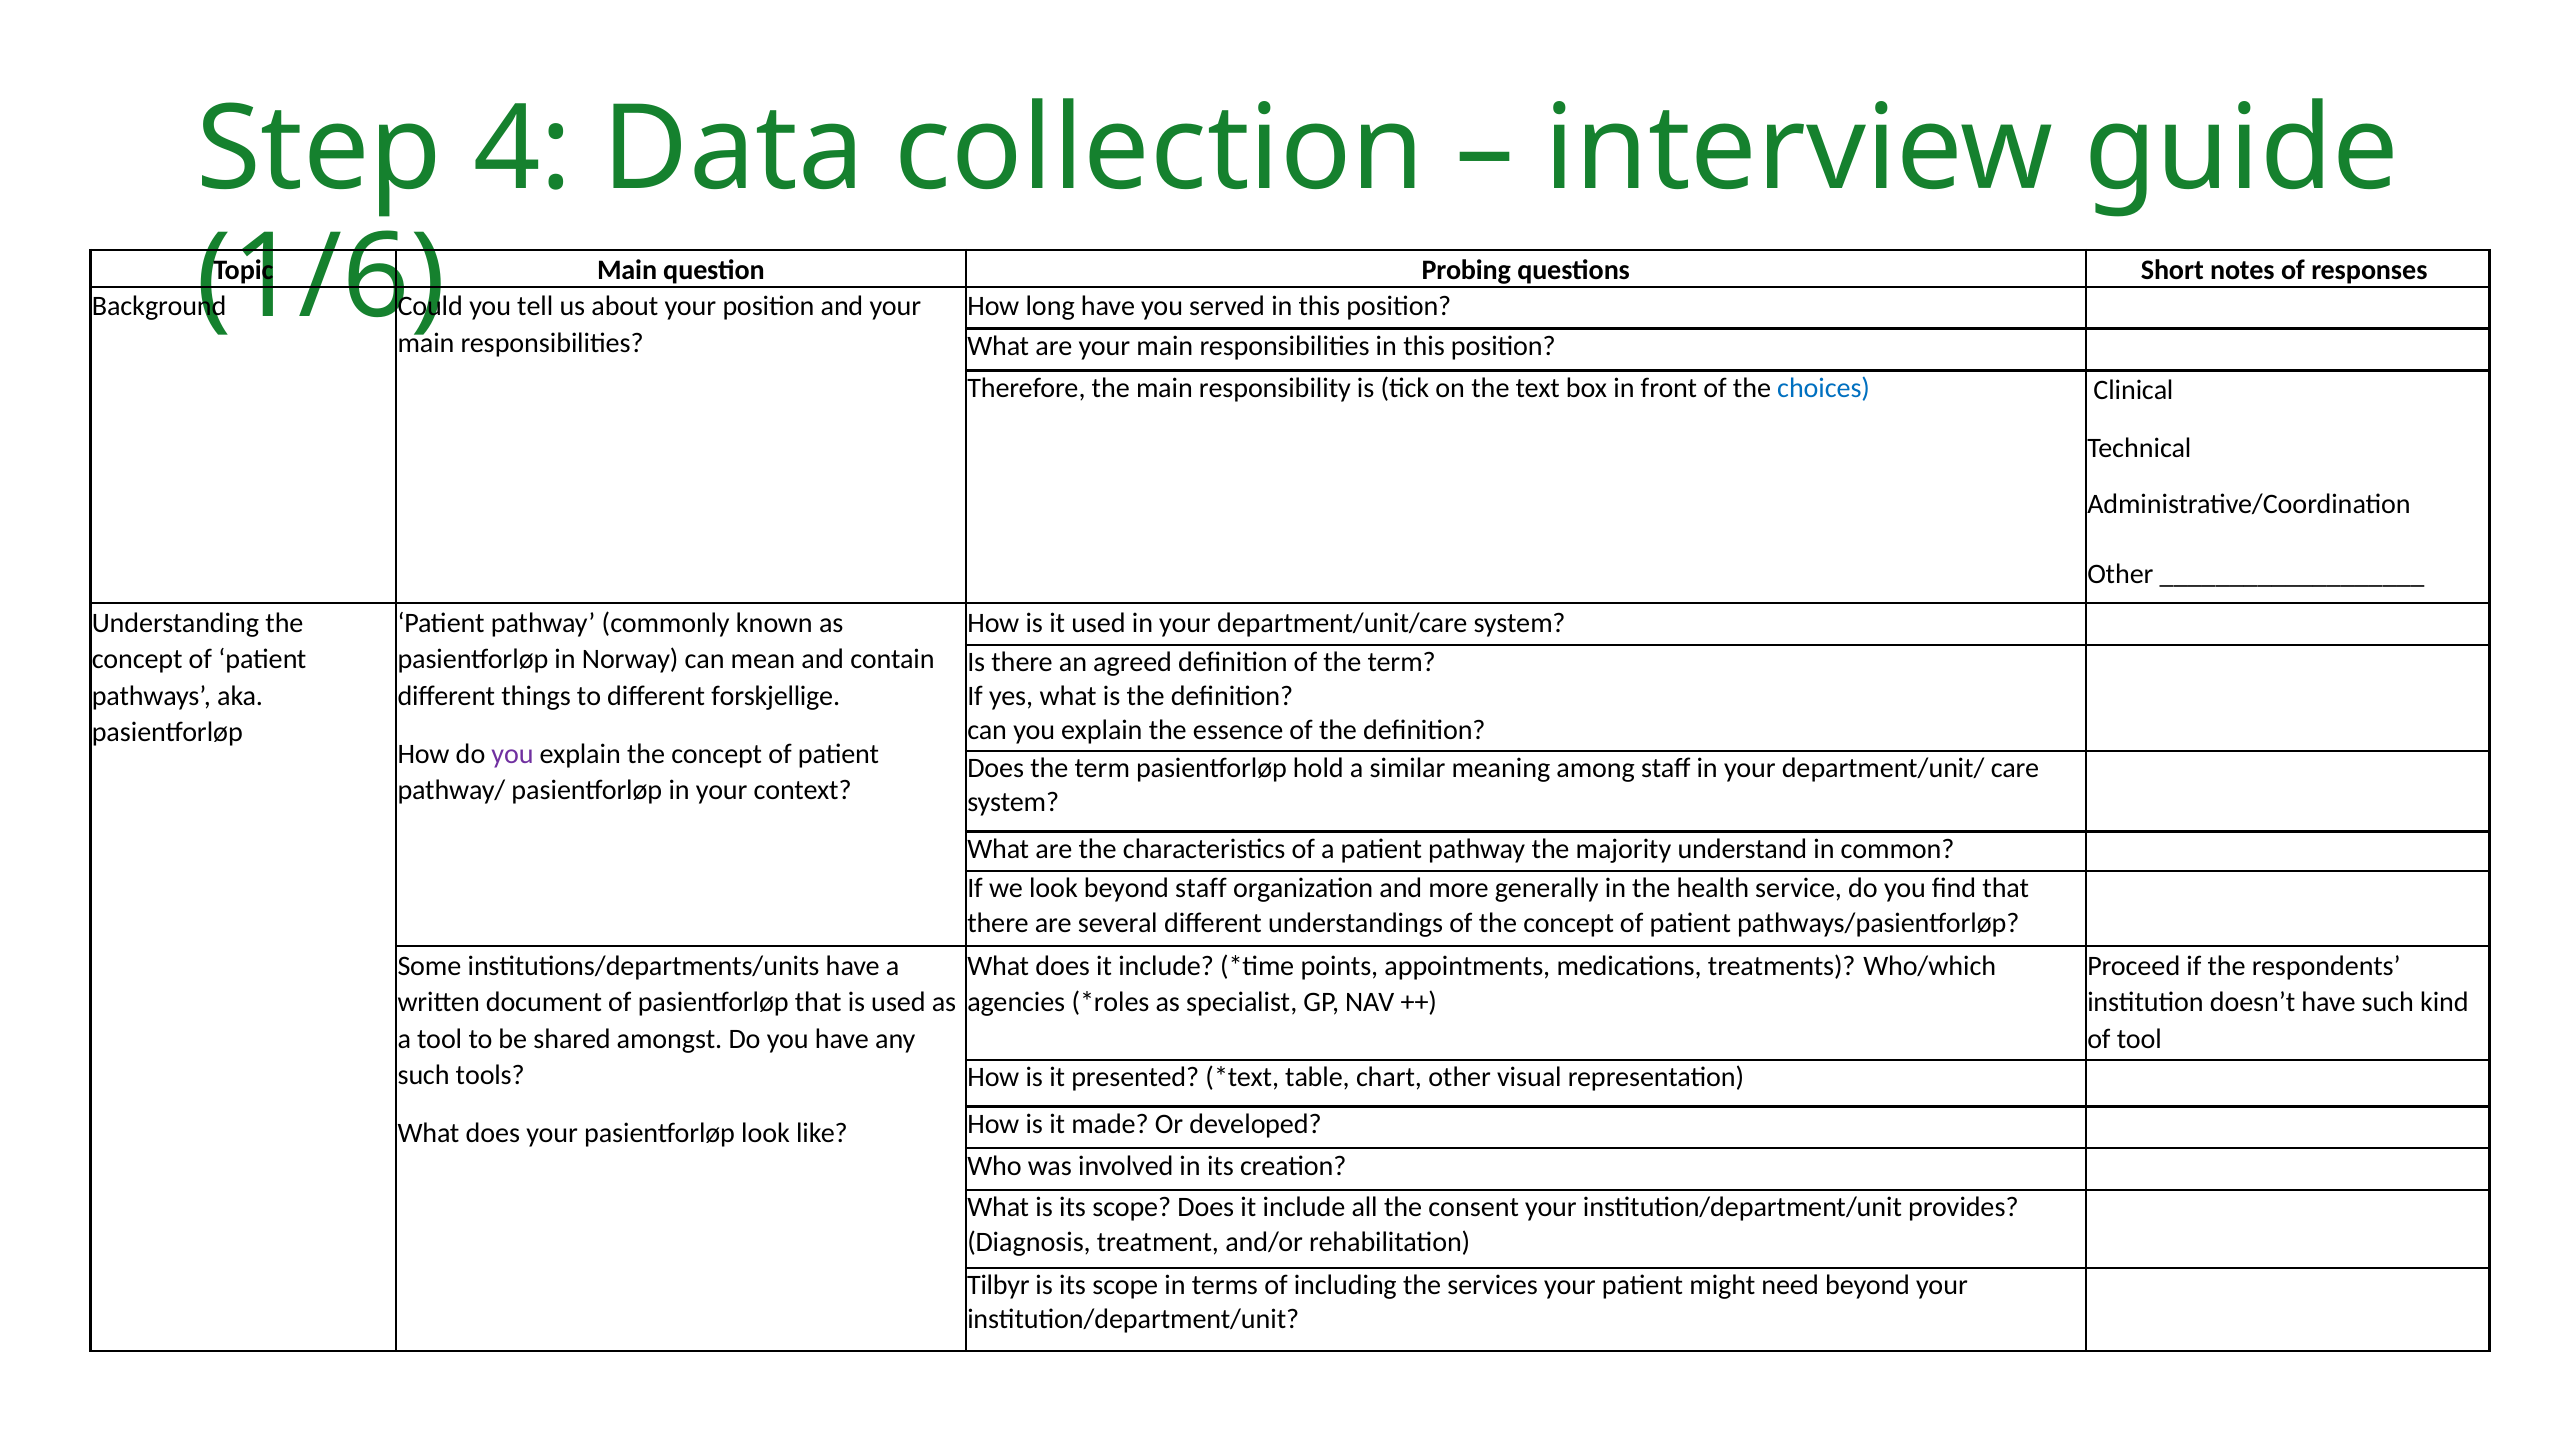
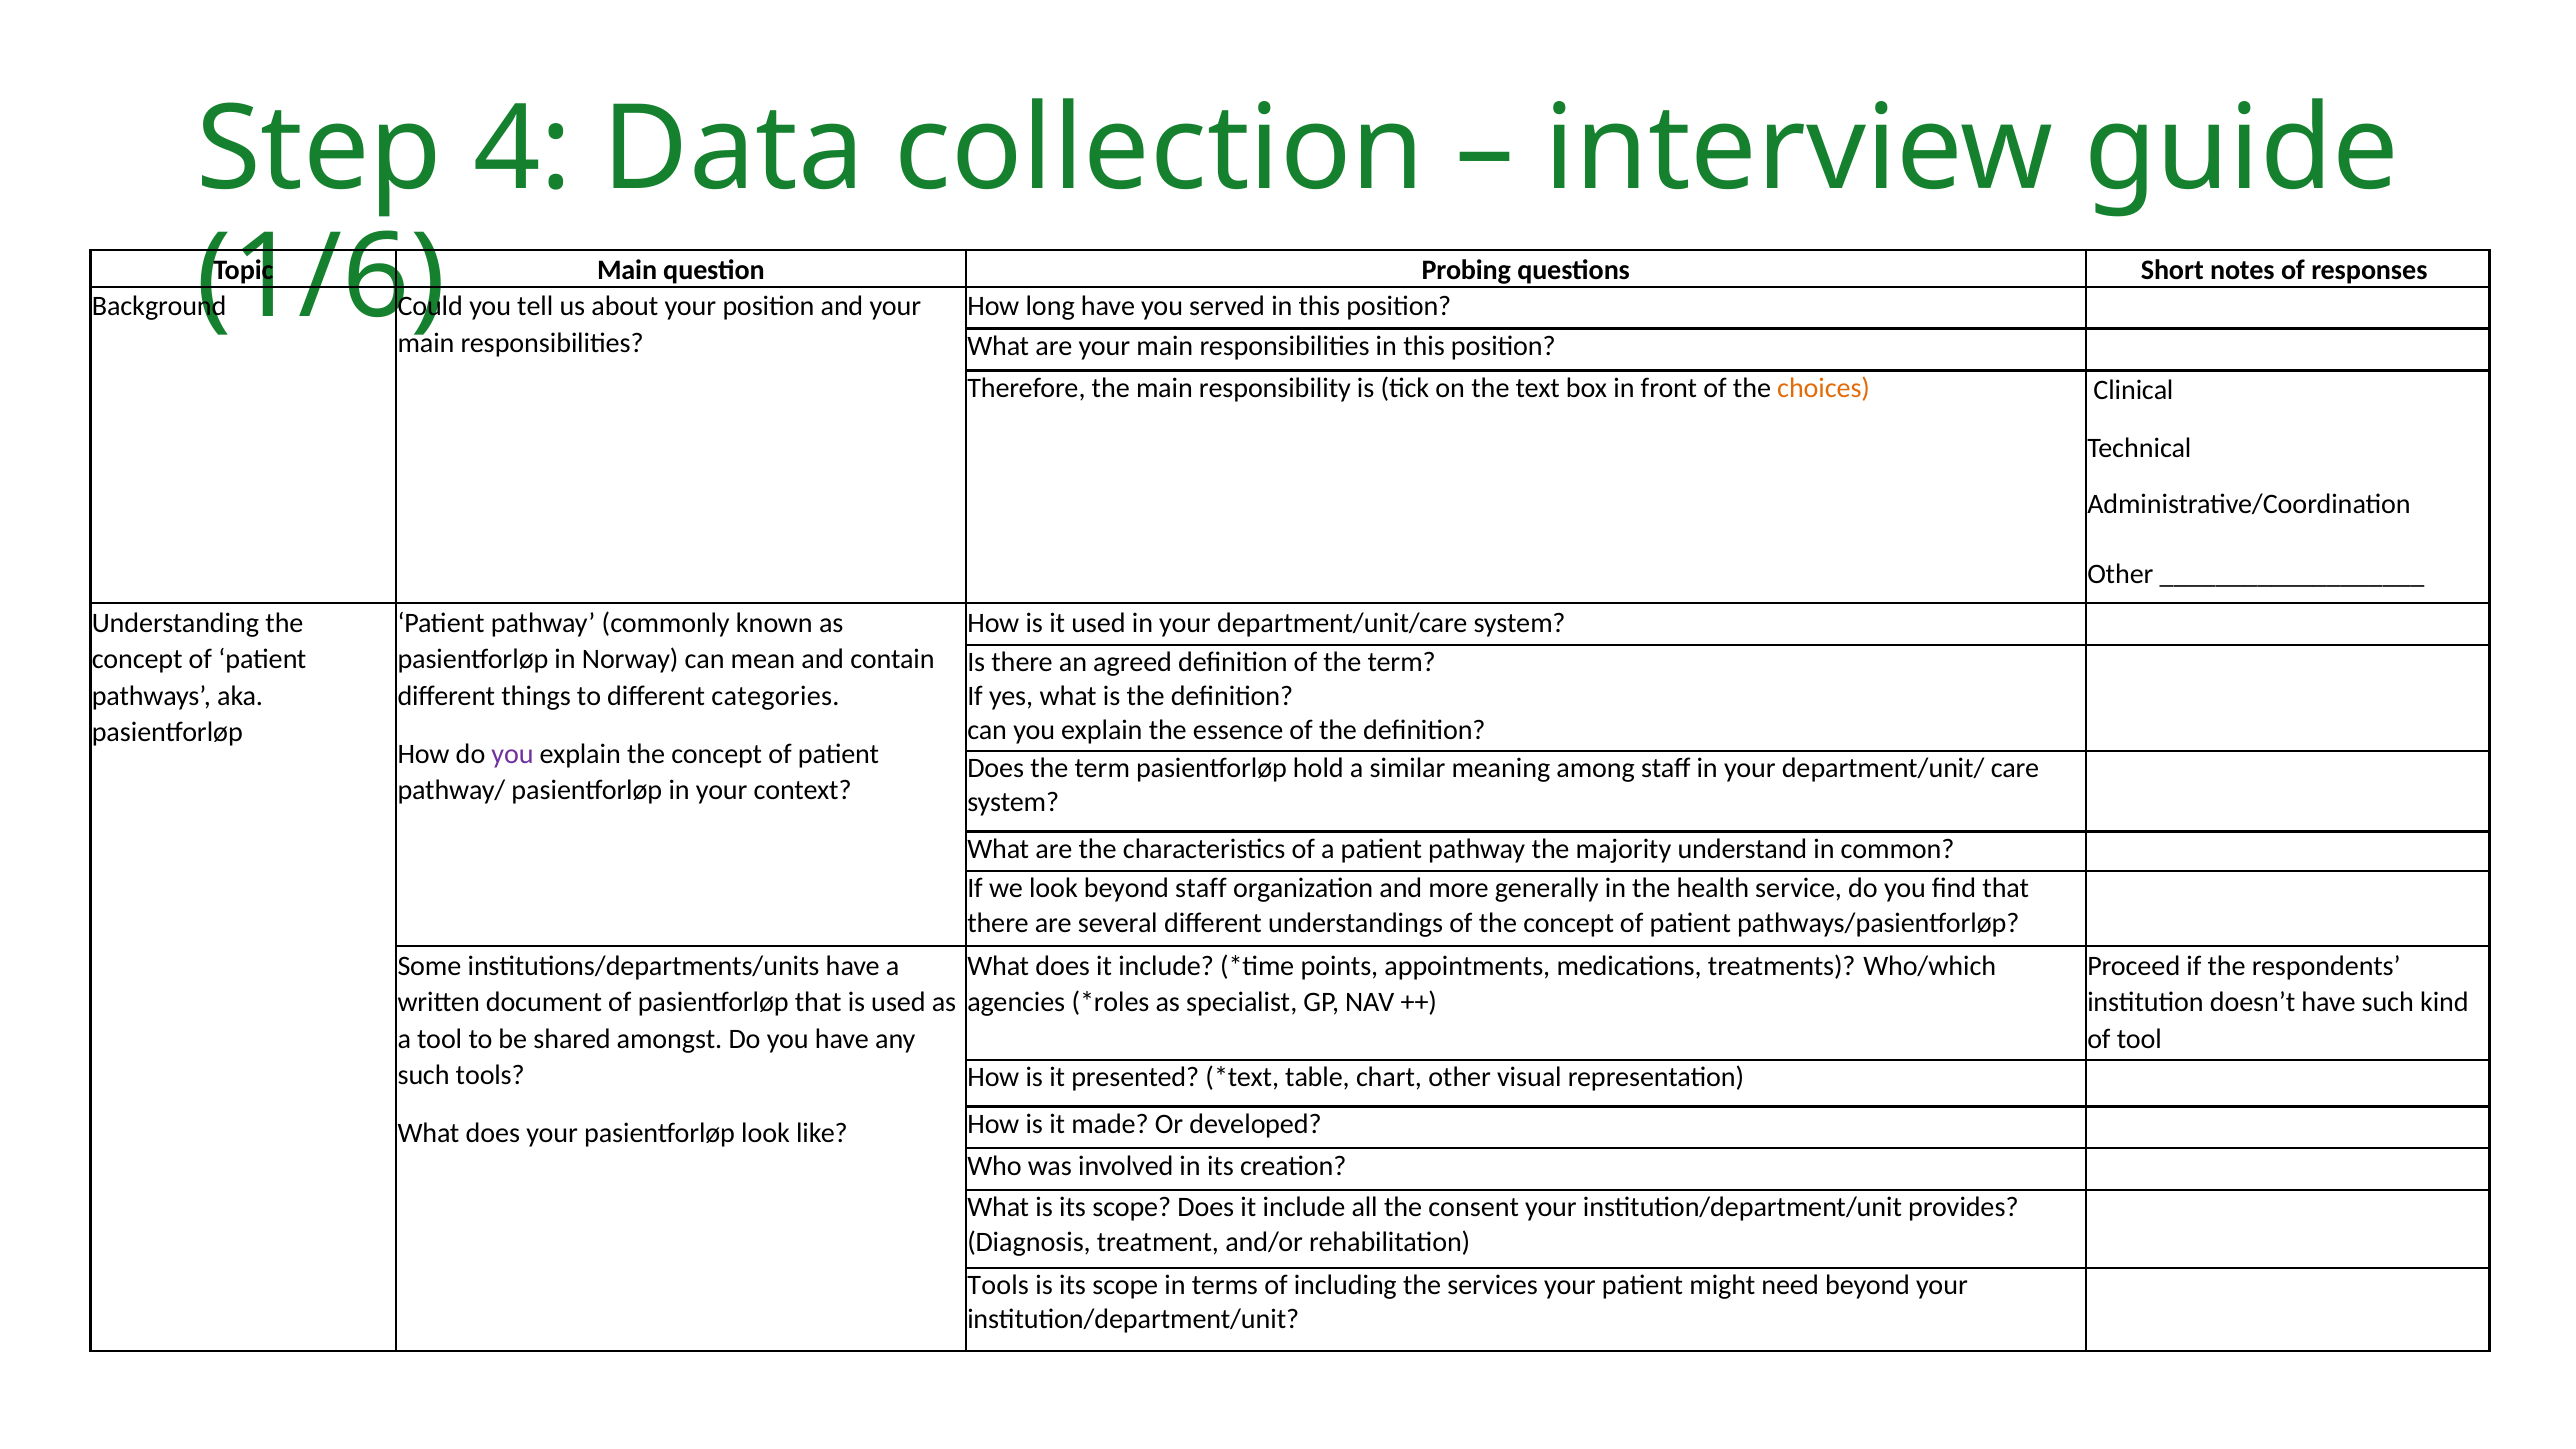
choices colour: blue -> orange
forskjellige: forskjellige -> categories
Tilbyr at (998, 1285): Tilbyr -> Tools
